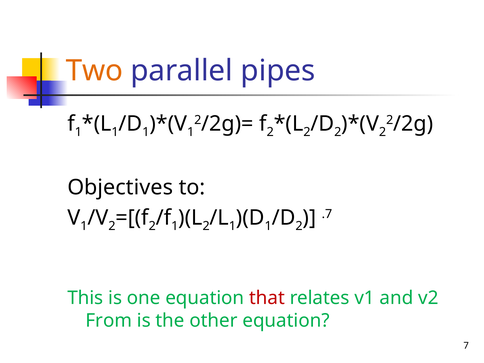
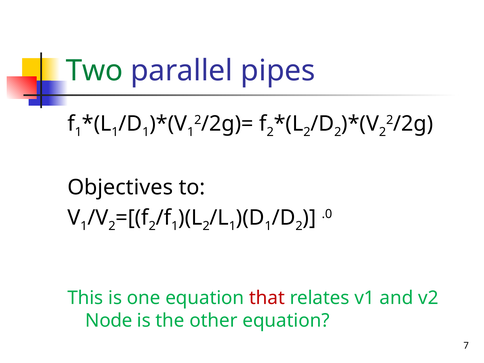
Two colour: orange -> green
.7: .7 -> .0
From: From -> Node
